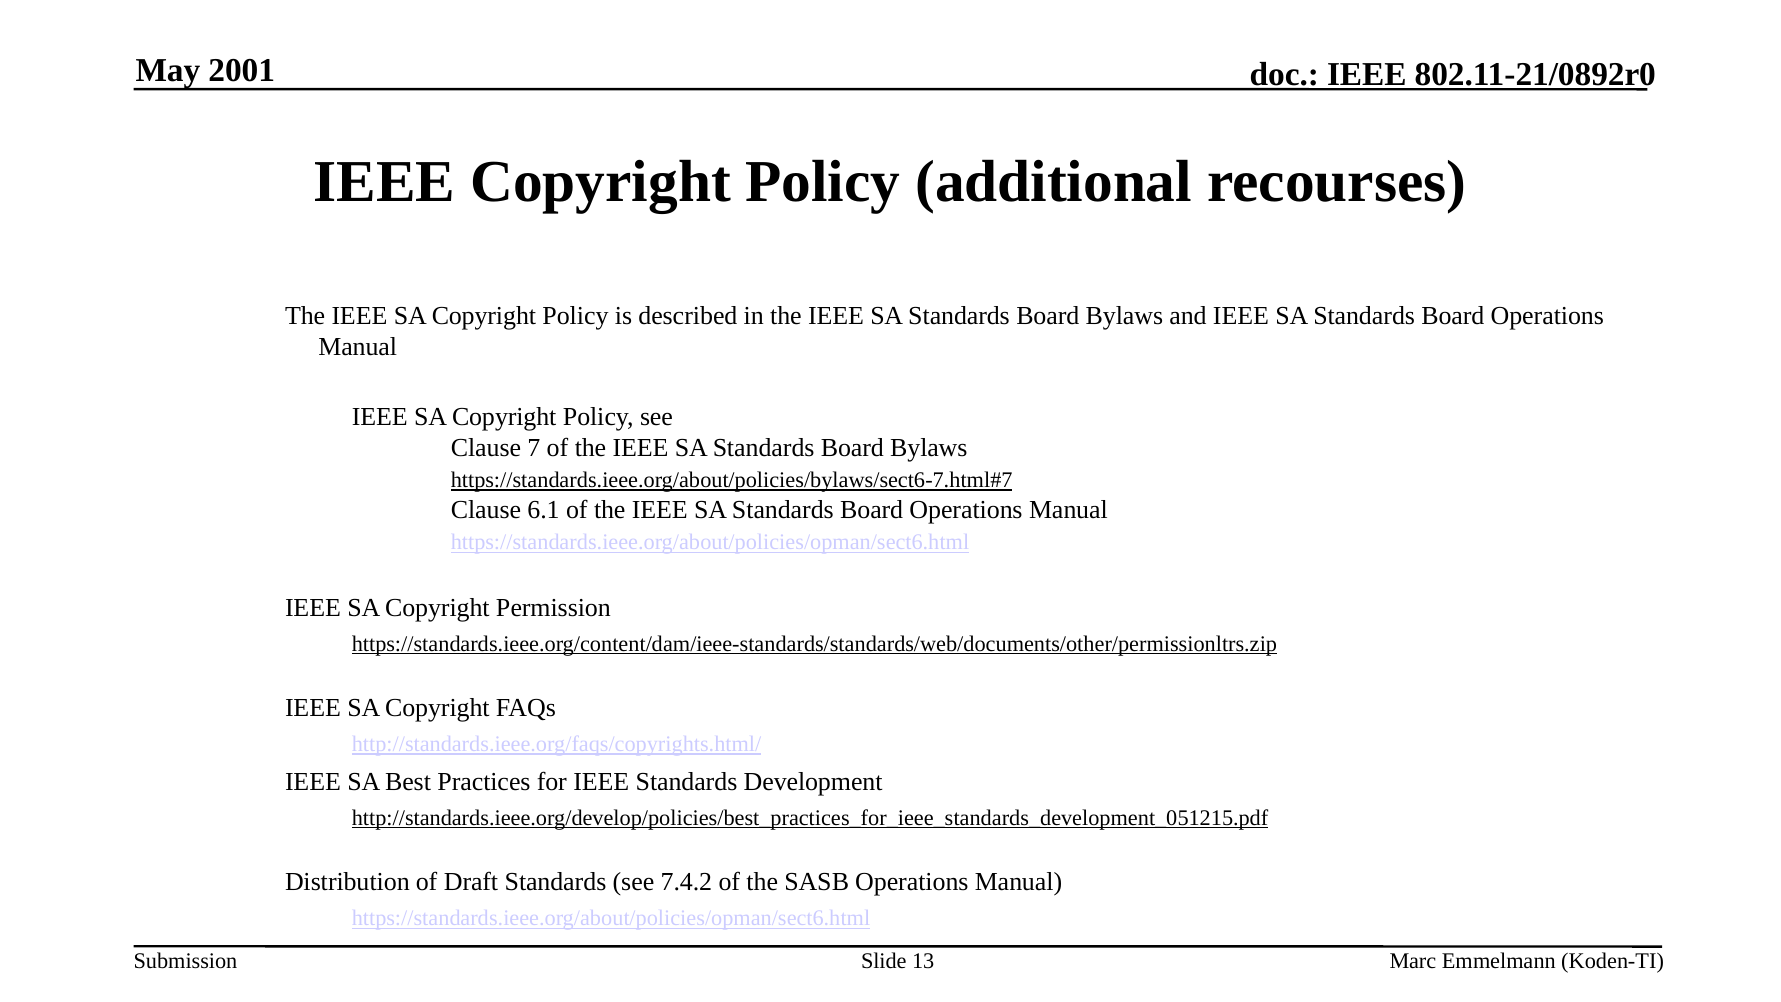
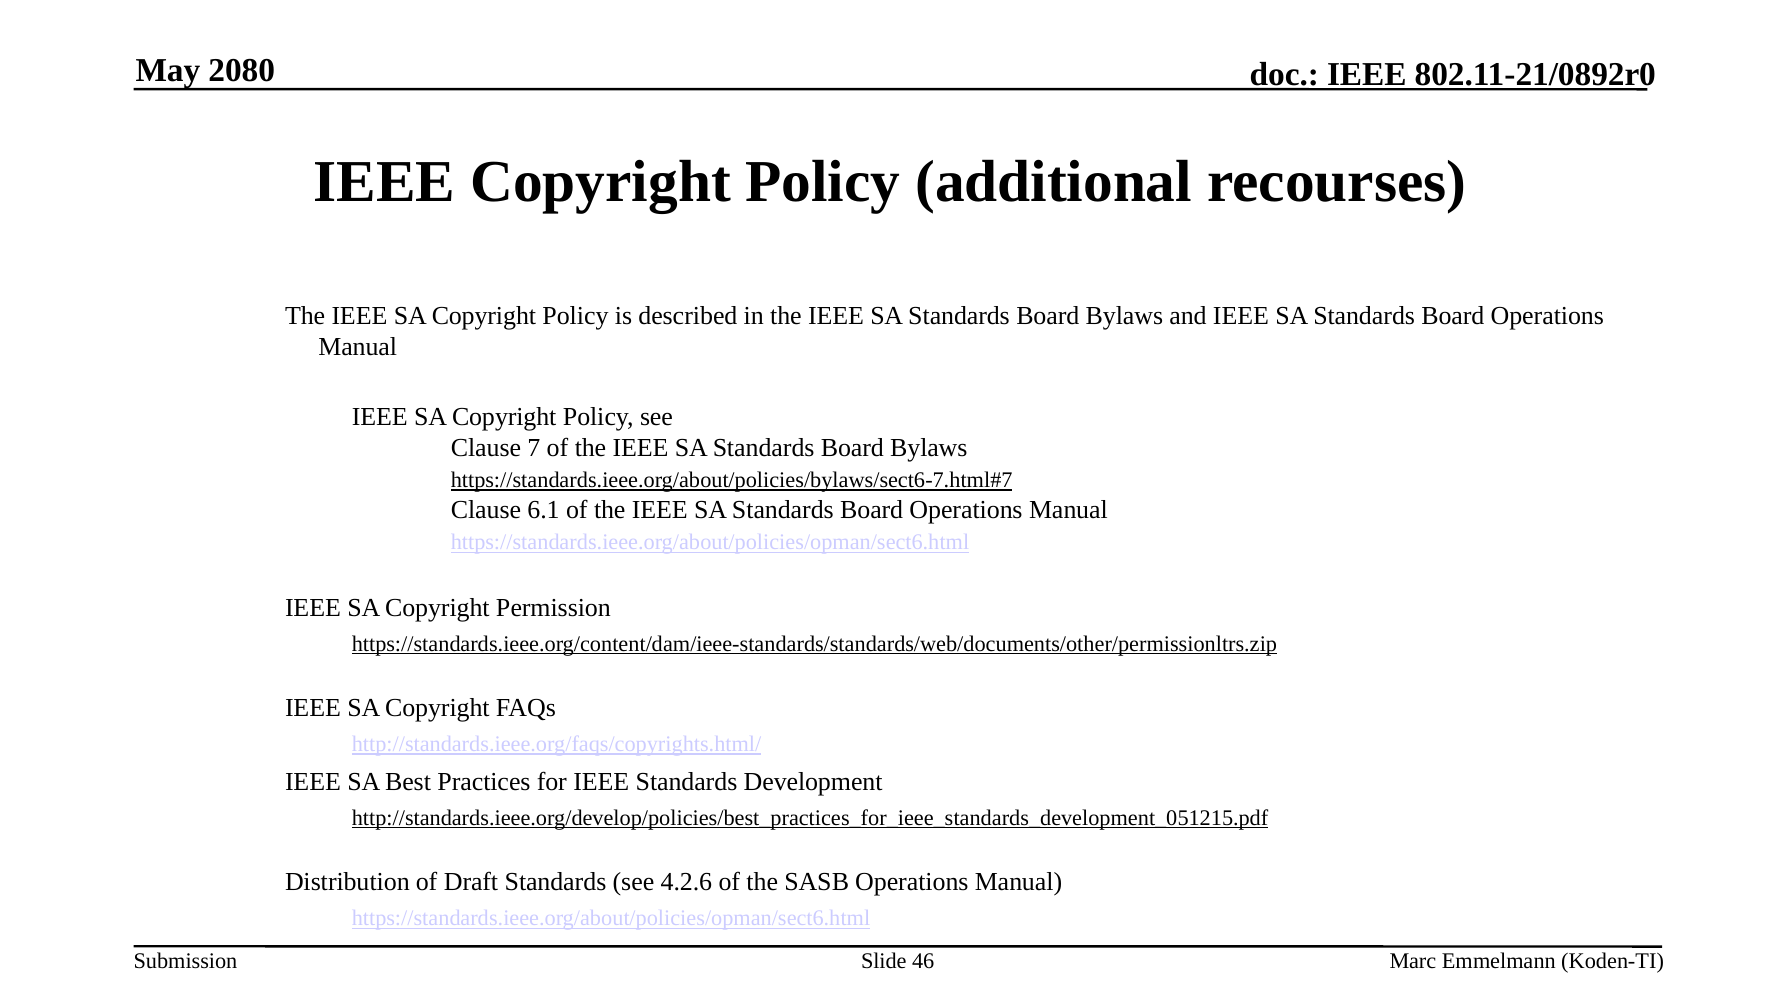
2001: 2001 -> 2080
7.4.2: 7.4.2 -> 4.2.6
13: 13 -> 46
